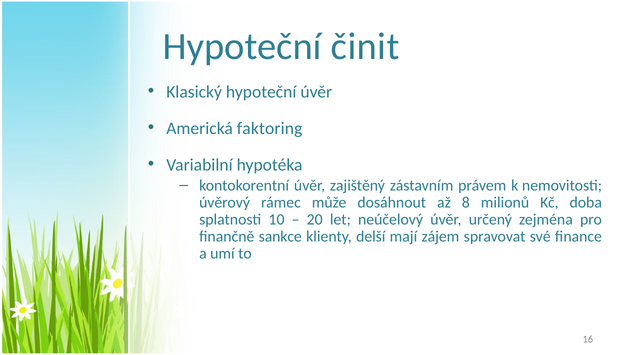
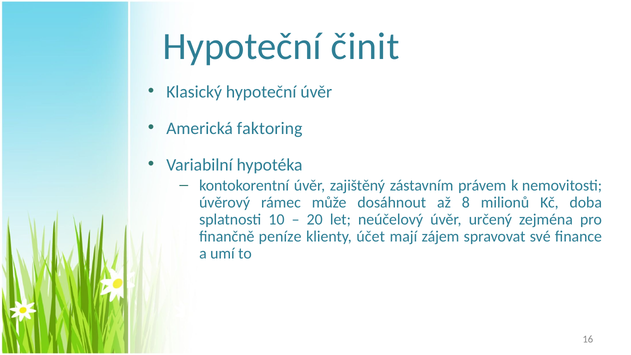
sankce: sankce -> peníze
delší: delší -> účet
